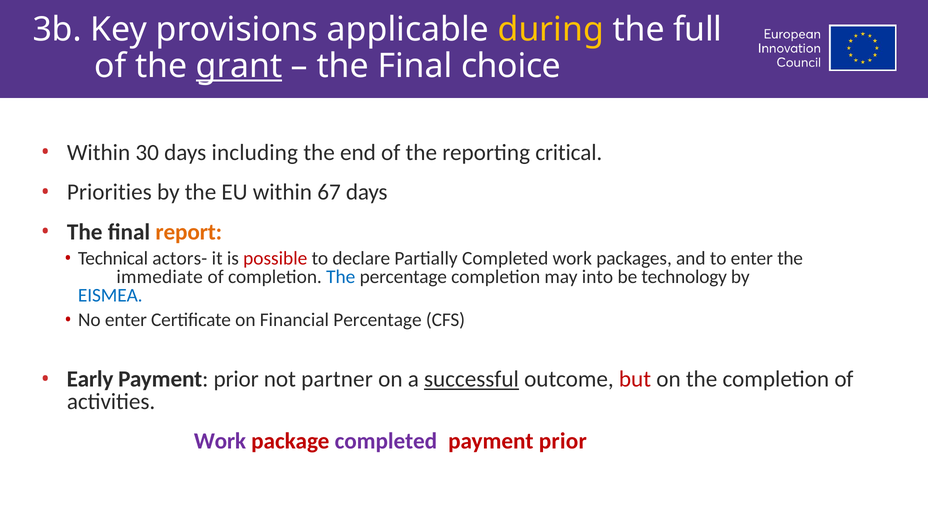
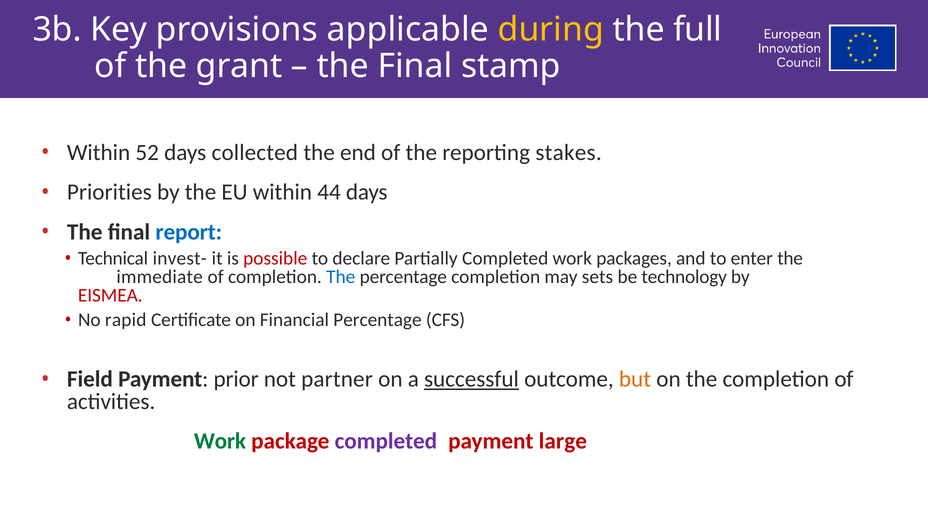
grant underline: present -> none
choice: choice -> stamp
30: 30 -> 52
including: including -> collected
critical: critical -> stakes
67: 67 -> 44
report colour: orange -> blue
actors-: actors- -> invest-
into: into -> sets
EISMEA colour: blue -> red
No enter: enter -> rapid
Early: Early -> Field
but colour: red -> orange
Work at (220, 441) colour: purple -> green
prior at (563, 441): prior -> large
